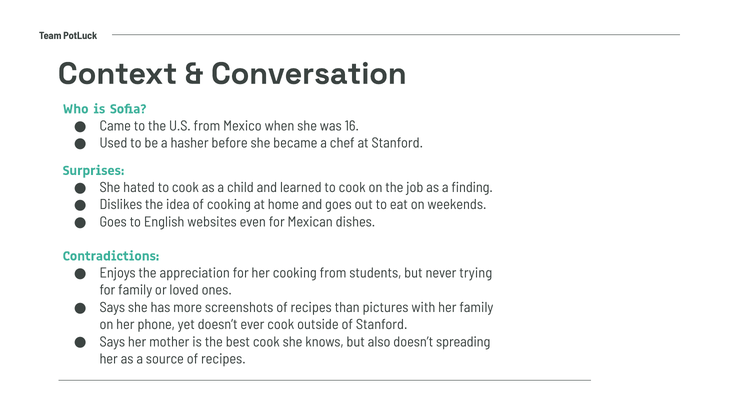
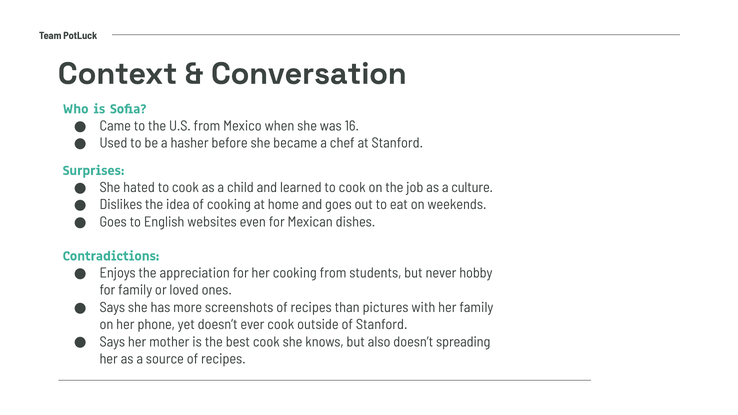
finding: finding -> culture
trying: trying -> hobby
